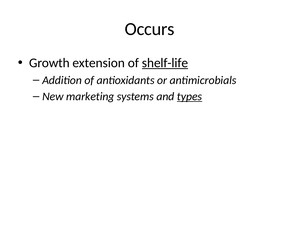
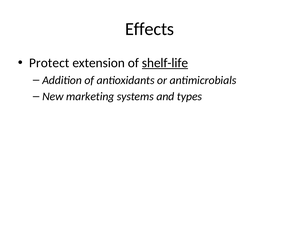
Occurs: Occurs -> Effects
Growth: Growth -> Protect
types underline: present -> none
